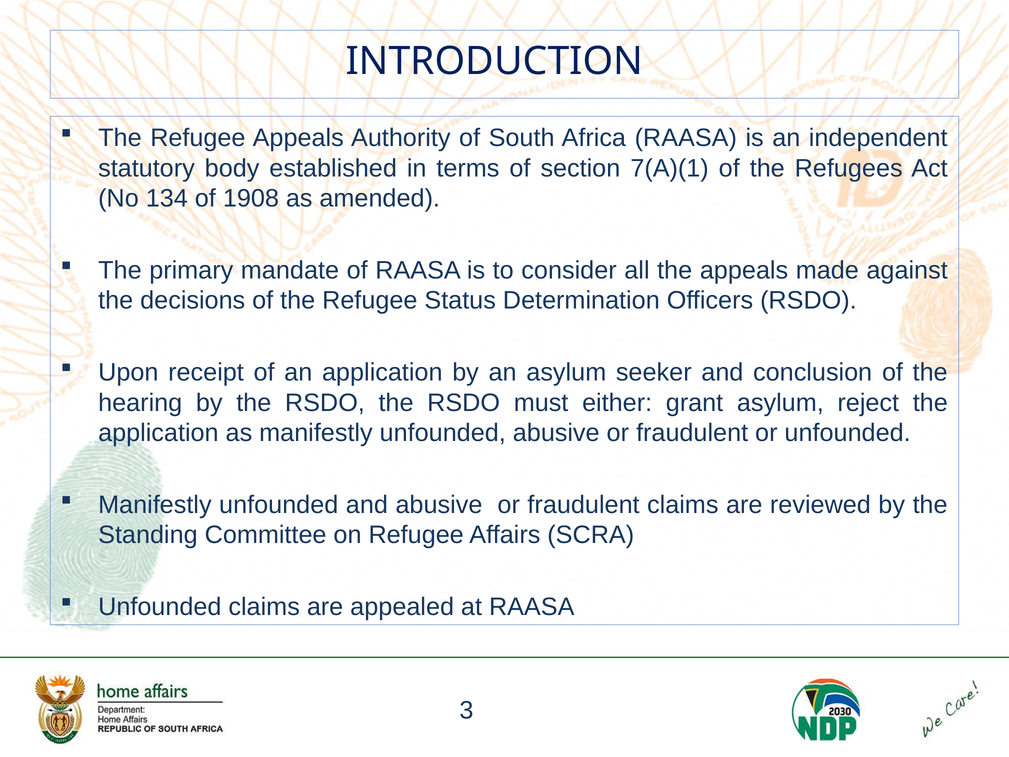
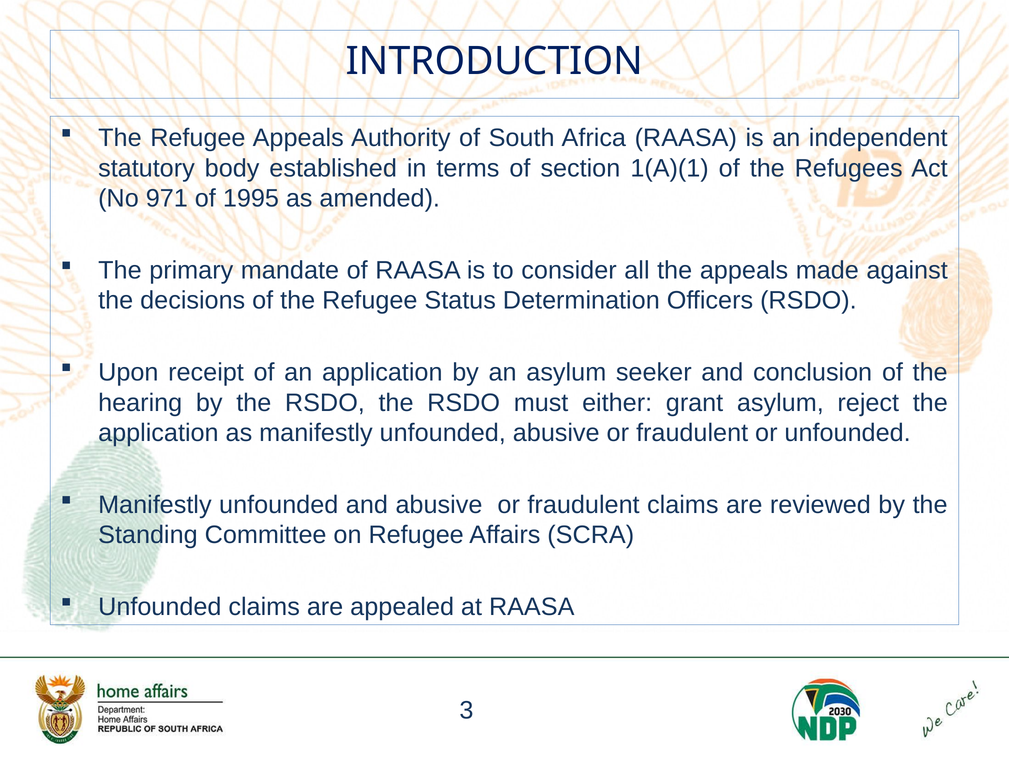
7(A)(1: 7(A)(1 -> 1(A)(1
134: 134 -> 971
1908: 1908 -> 1995
